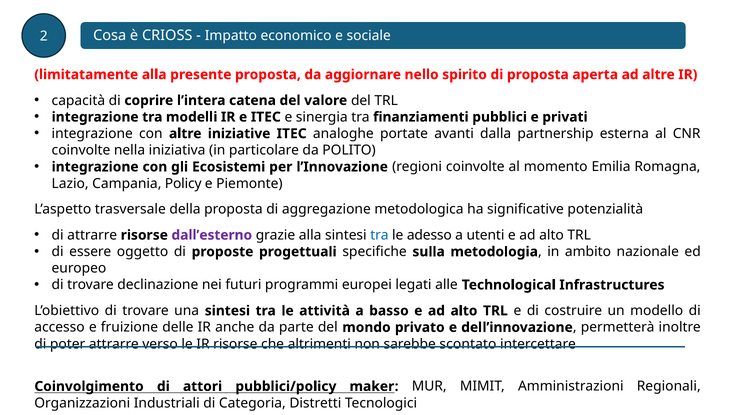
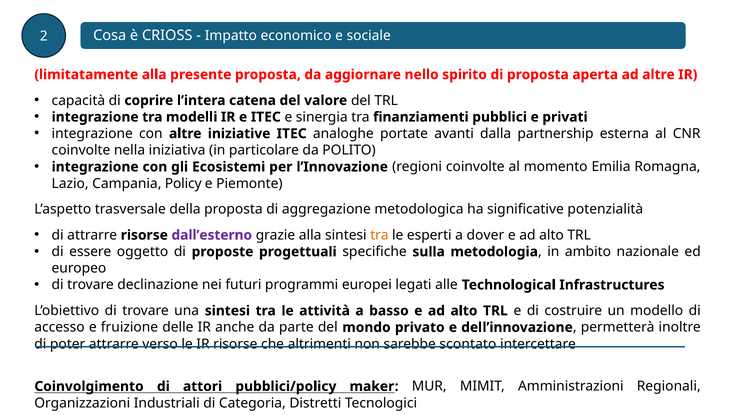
tra at (379, 235) colour: blue -> orange
adesso: adesso -> esperti
utenti: utenti -> dover
